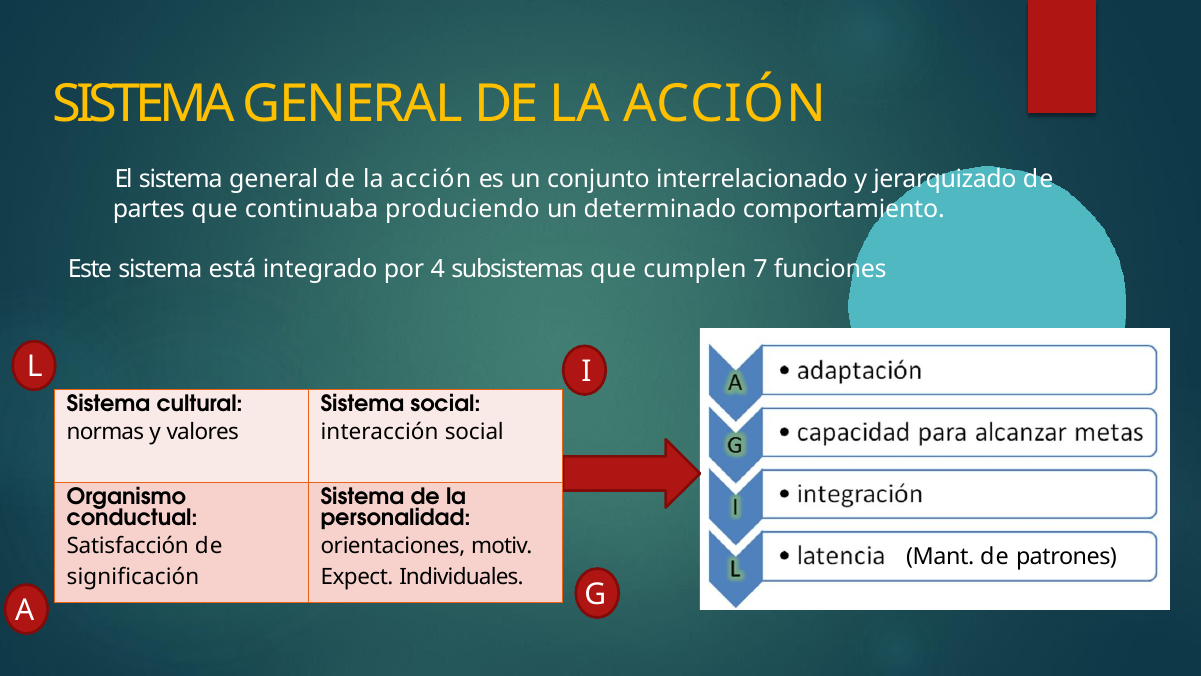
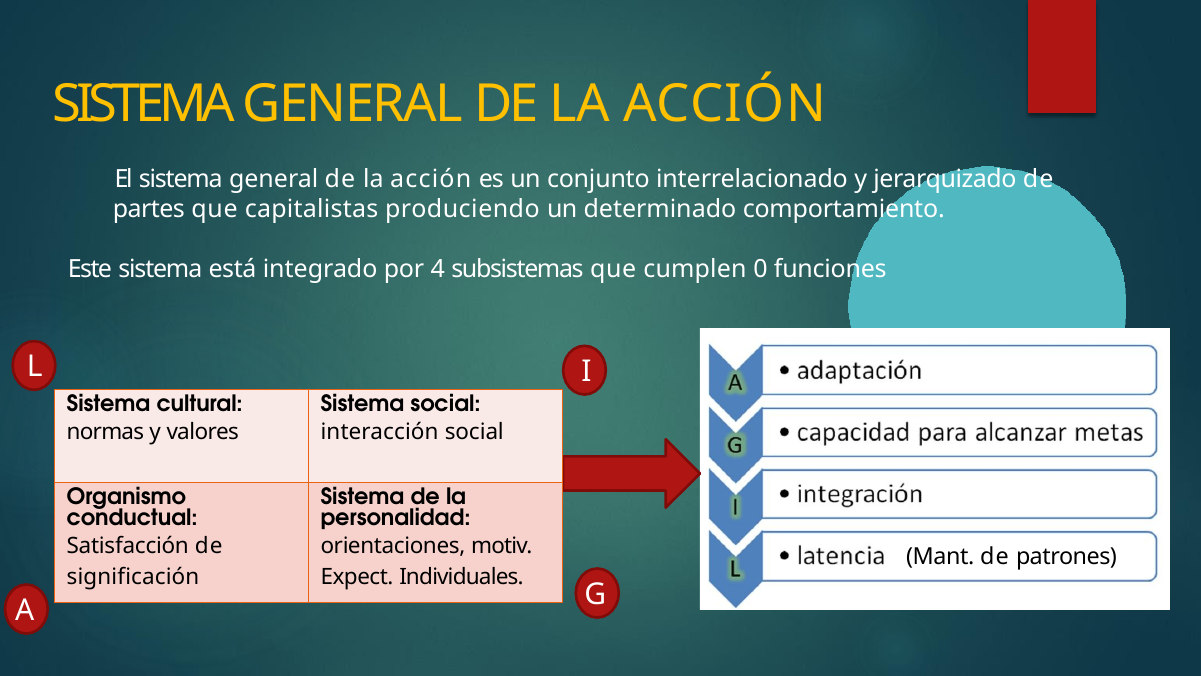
continuaba: continuaba -> capitalistas
7: 7 -> 0
